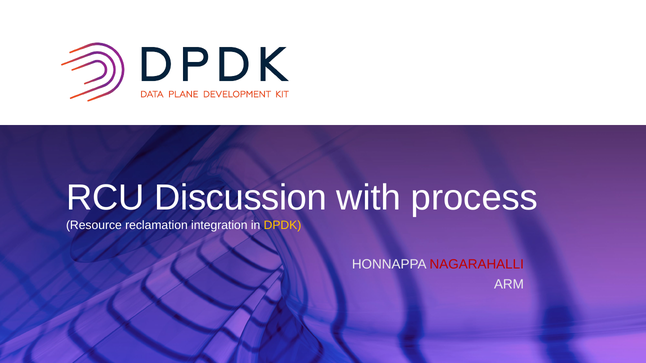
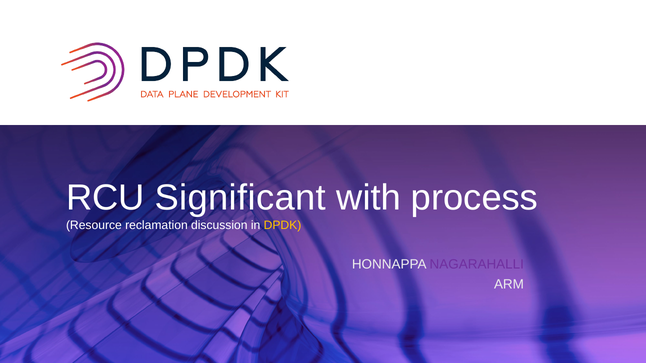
Discussion: Discussion -> Significant
integration: integration -> discussion
NAGARAHALLI colour: red -> purple
